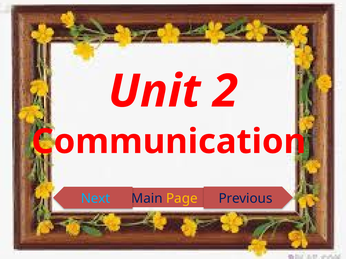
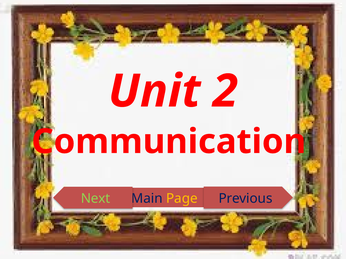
Next colour: light blue -> light green
